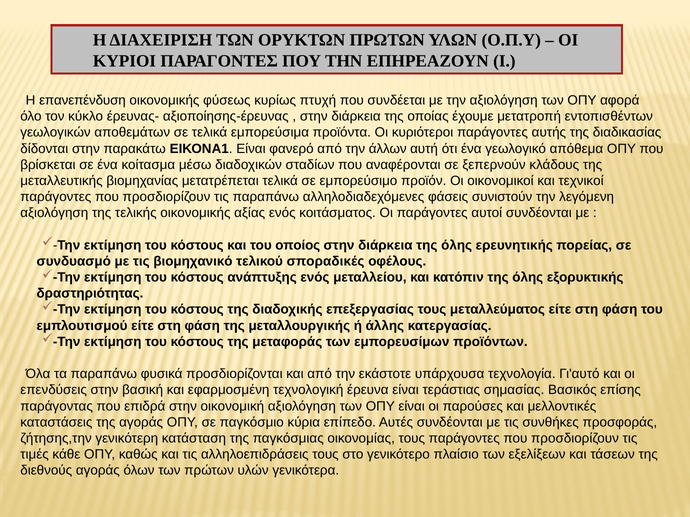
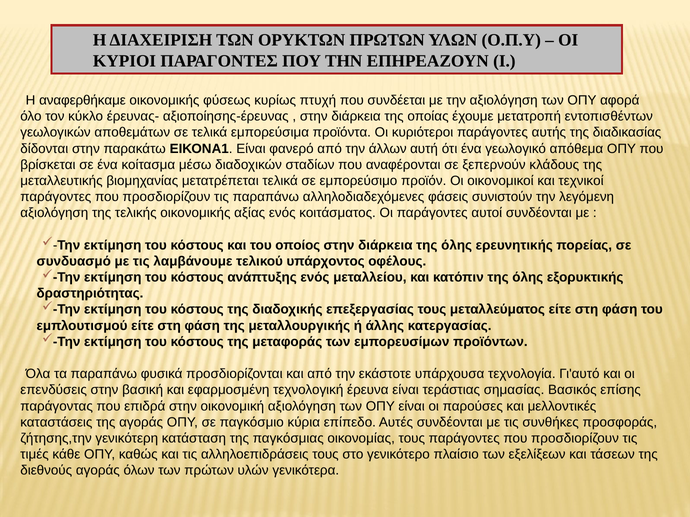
επανεπένδυση: επανεπένδυση -> αναφερθήκαμε
βιομηχανικό: βιομηχανικό -> λαμβάνουμε
σποραδικές: σποραδικές -> υπάρχοντος
